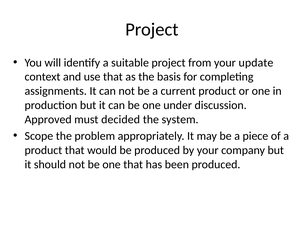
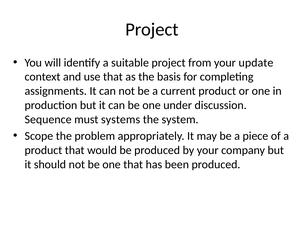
Approved: Approved -> Sequence
decided: decided -> systems
